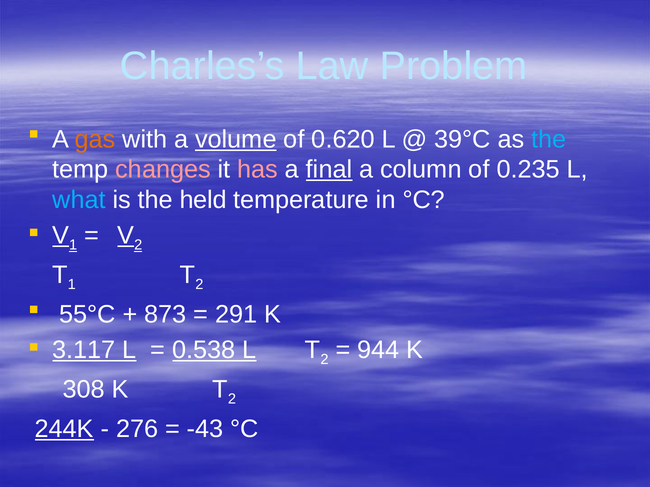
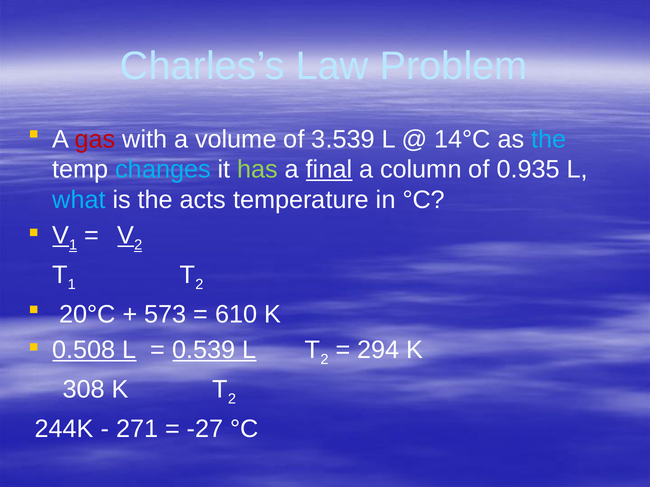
gas colour: orange -> red
volume underline: present -> none
0.620: 0.620 -> 3.539
39°C: 39°C -> 14°C
changes colour: pink -> light blue
has colour: pink -> light green
0.235: 0.235 -> 0.935
held: held -> acts
55°C: 55°C -> 20°C
873: 873 -> 573
291: 291 -> 610
3.117: 3.117 -> 0.508
0.538: 0.538 -> 0.539
944: 944 -> 294
244K underline: present -> none
276: 276 -> 271
-43: -43 -> -27
